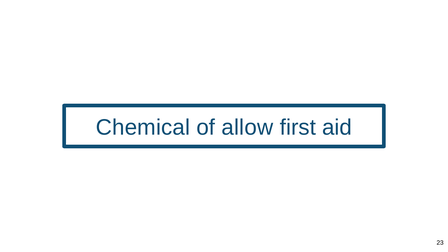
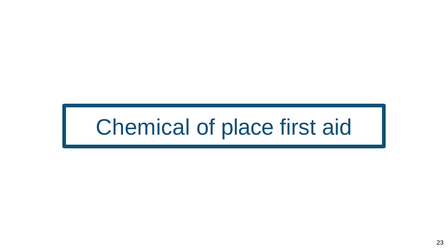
allow: allow -> place
